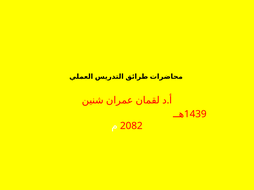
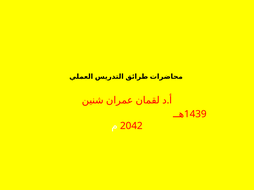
2082: 2082 -> 2042
